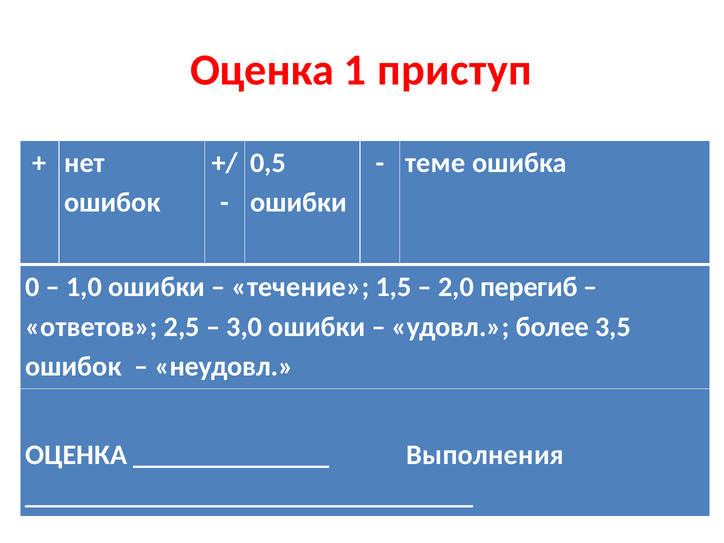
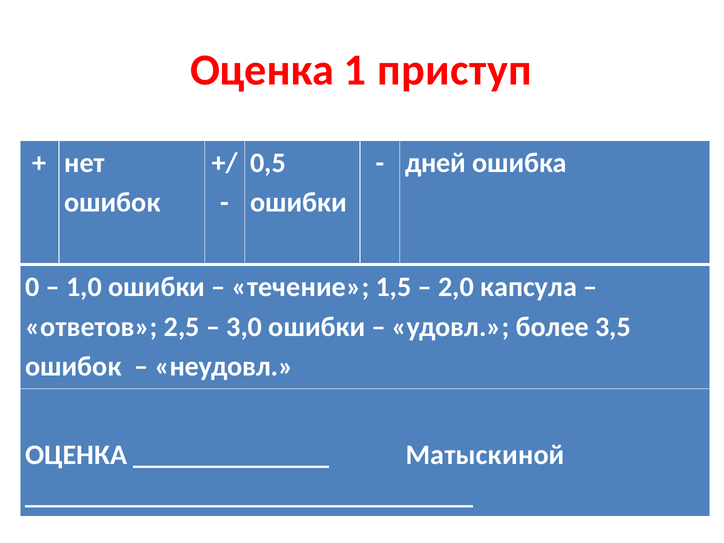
теме: теме -> дней
перегиб: перегиб -> капсула
Выполнения: Выполнения -> Матыскиной
